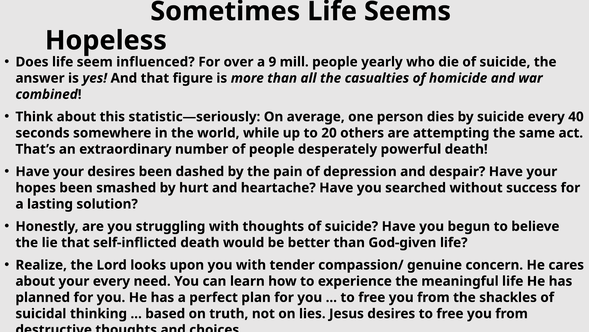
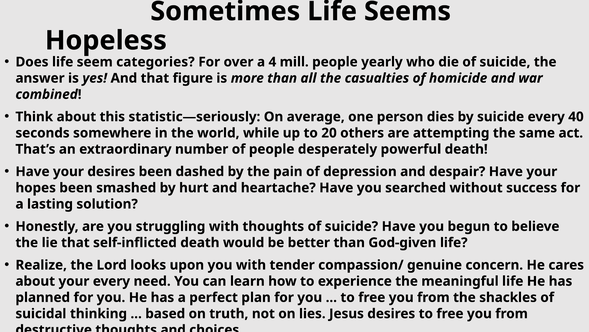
influenced: influenced -> categories
9: 9 -> 4
